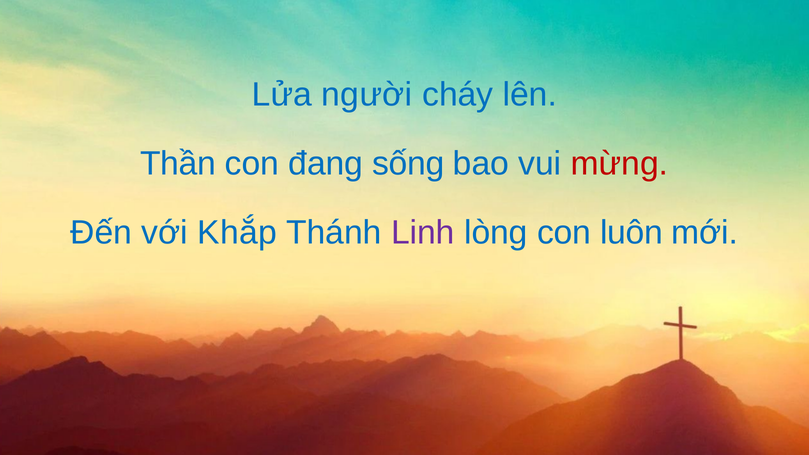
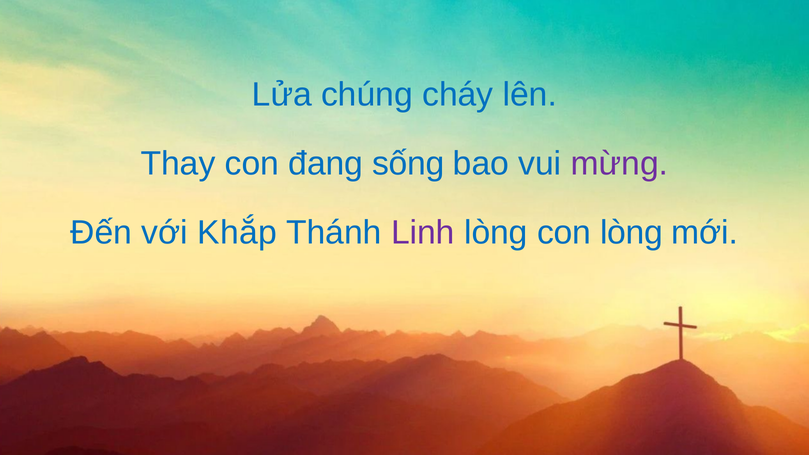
người: người -> chúng
Thần: Thần -> Thay
mừng colour: red -> purple
con luôn: luôn -> lòng
